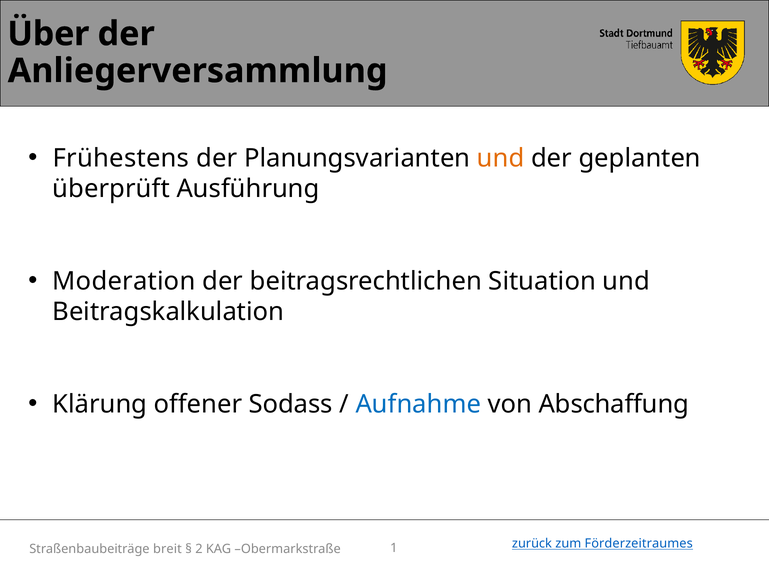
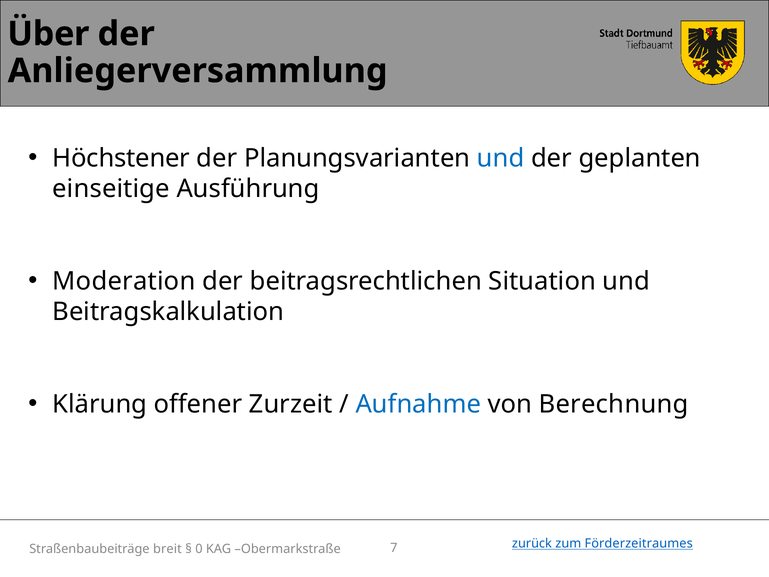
Frühestens: Frühestens -> Höchstener
und at (501, 158) colour: orange -> blue
überprüft: überprüft -> einseitige
Sodass: Sodass -> Zurzeit
Abschaffung: Abschaffung -> Berechnung
2: 2 -> 0
1: 1 -> 7
